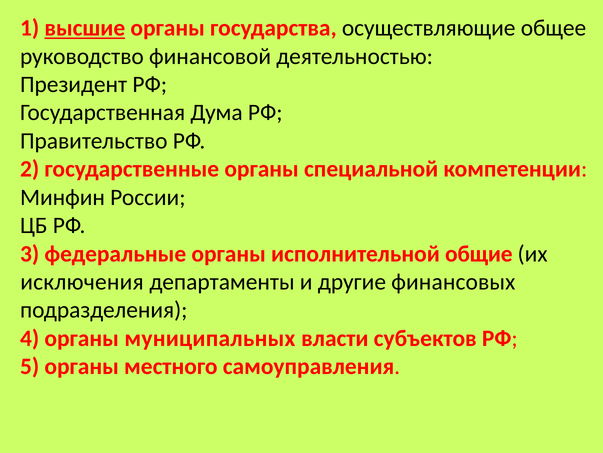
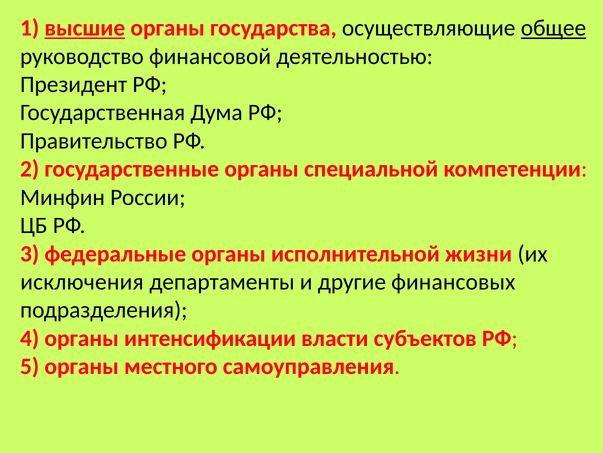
общее underline: none -> present
общие: общие -> жизни
муниципальных: муниципальных -> интенсификации
